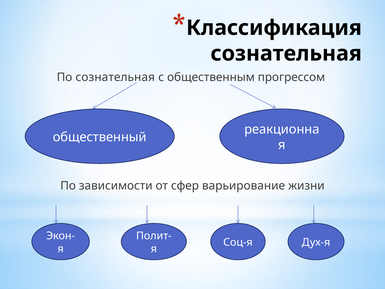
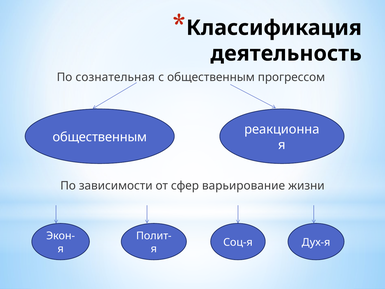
сознательная at (286, 53): сознательная -> деятельность
общественный at (100, 137): общественный -> общественным
